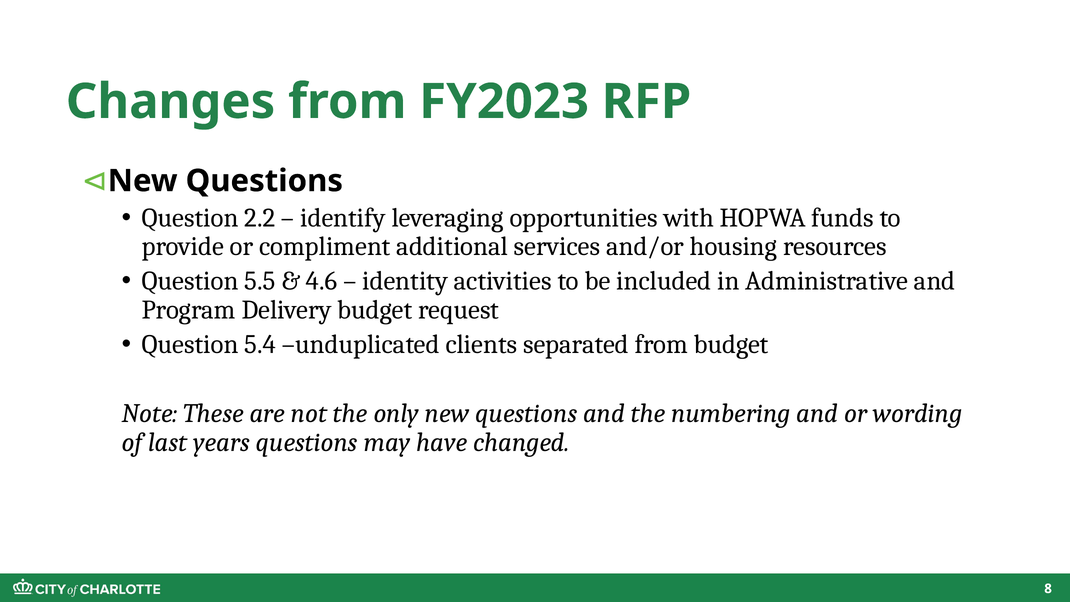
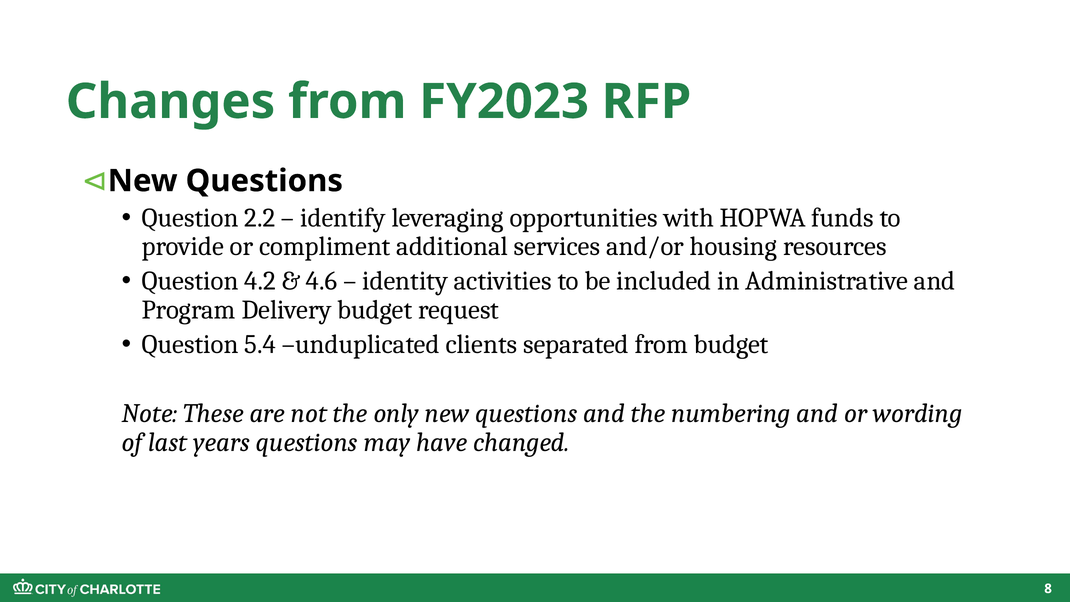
5.5: 5.5 -> 4.2
